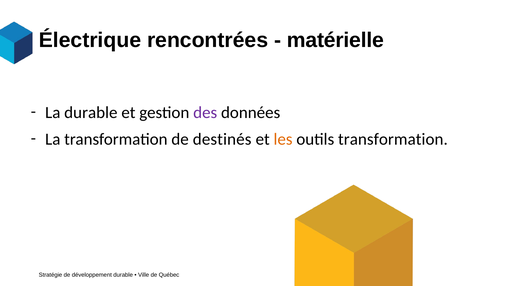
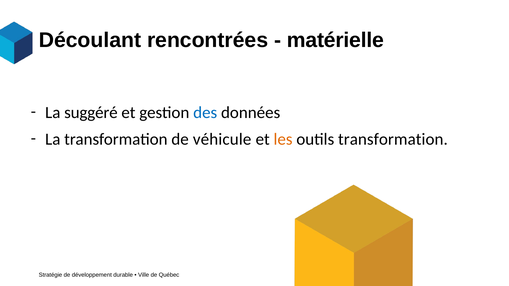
Électrique: Électrique -> Découlant
La durable: durable -> suggéré
des colour: purple -> blue
destinés: destinés -> véhicule
